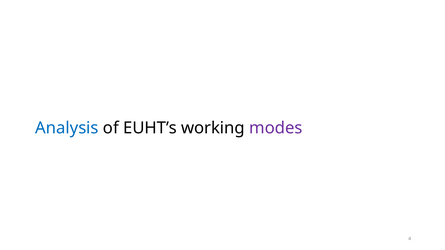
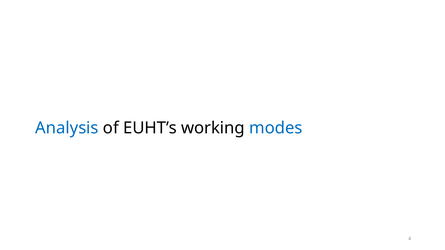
modes colour: purple -> blue
